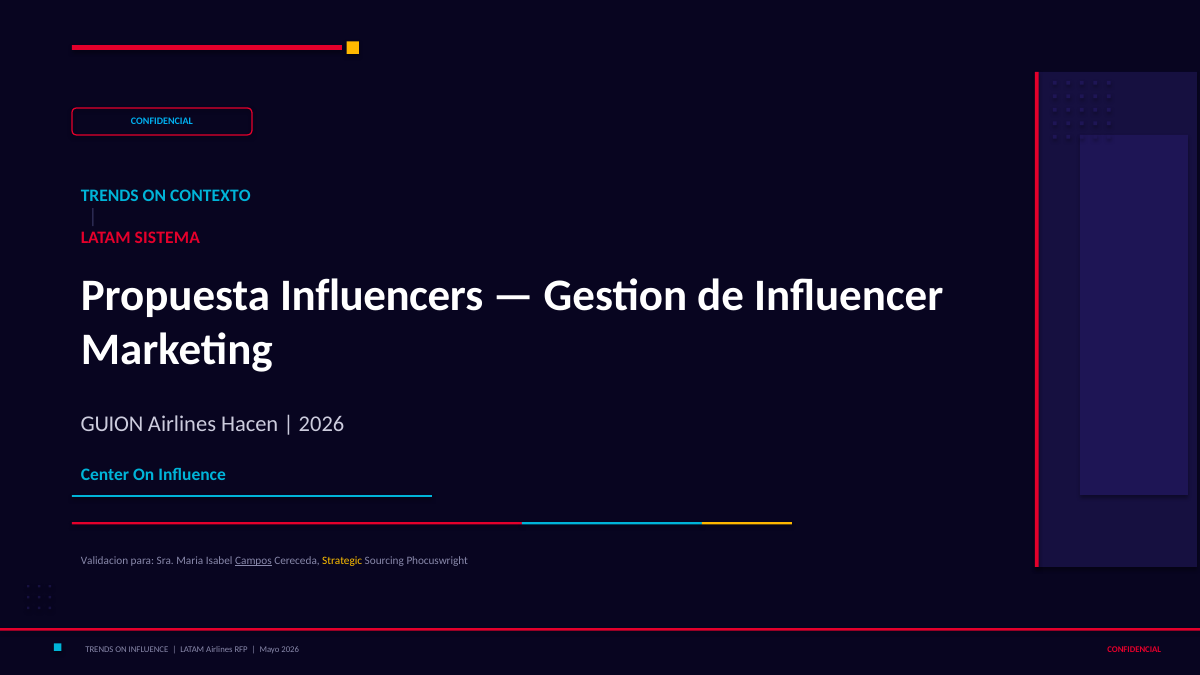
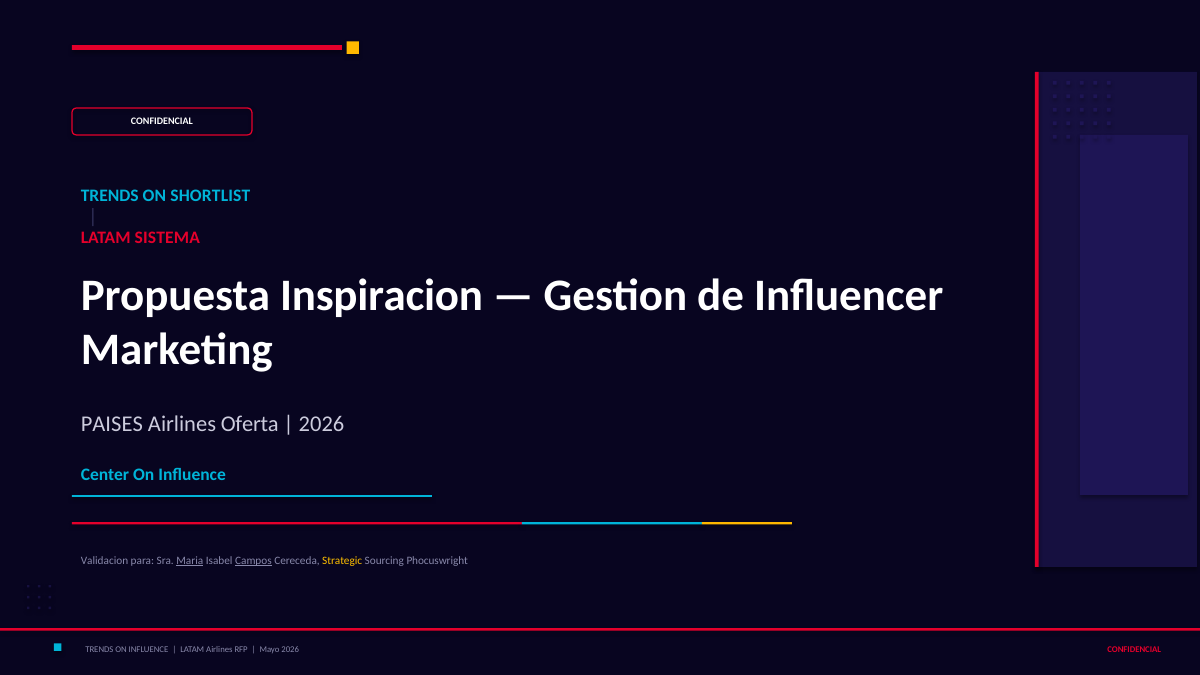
CONFIDENCIAL at (162, 121) colour: light blue -> white
CONTEXTO: CONTEXTO -> SHORTLIST
Influencers: Influencers -> Inspiracion
GUION: GUION -> PAISES
Hacen: Hacen -> Oferta
Maria underline: none -> present
